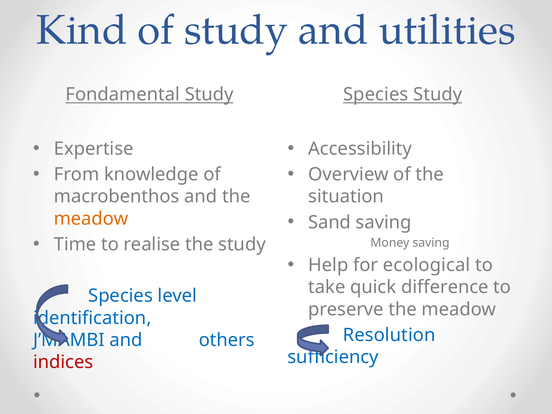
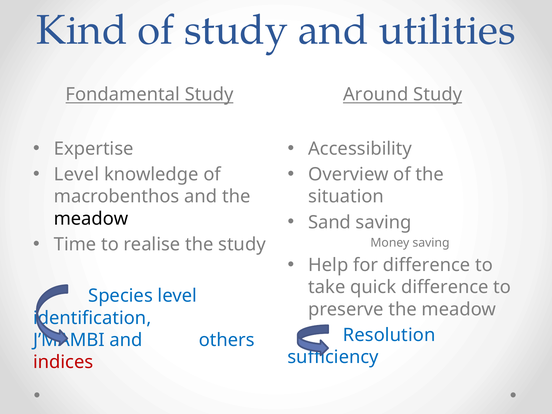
Fondamental Study Species: Species -> Around
From at (77, 174): From -> Level
meadow at (91, 219) colour: orange -> black
for ecological: ecological -> difference
